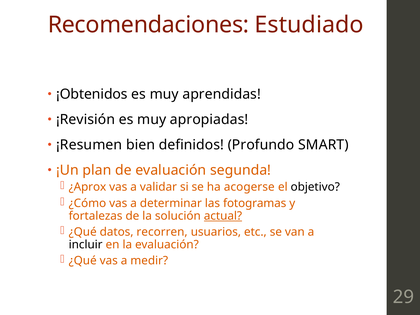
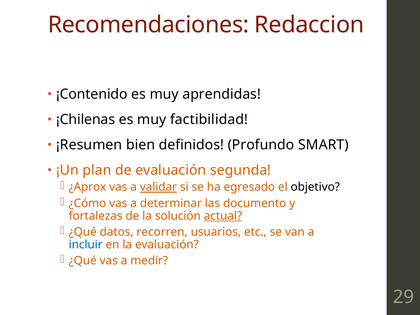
Estudiado: Estudiado -> Redaccion
¡Obtenidos: ¡Obtenidos -> ¡Contenido
¡Revisión: ¡Revisión -> ¡Chilenas
apropiadas: apropiadas -> factibilidad
validar underline: none -> present
acogerse: acogerse -> egresado
fotogramas: fotogramas -> documento
incluir colour: black -> blue
